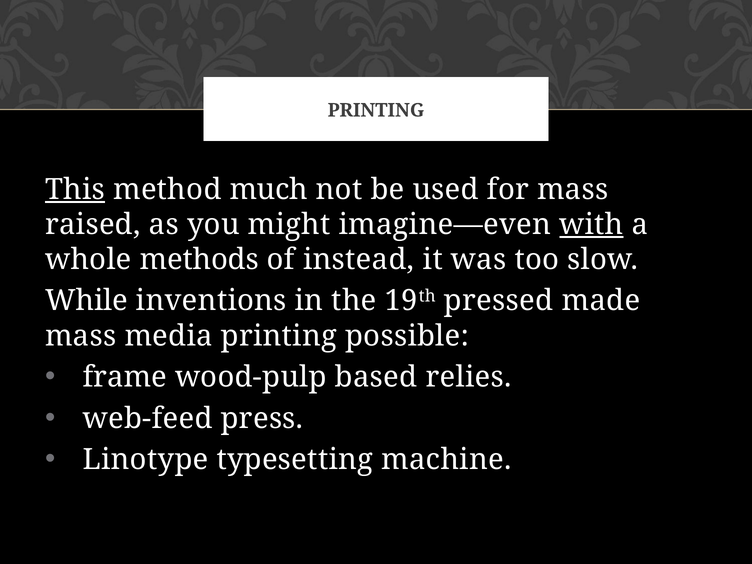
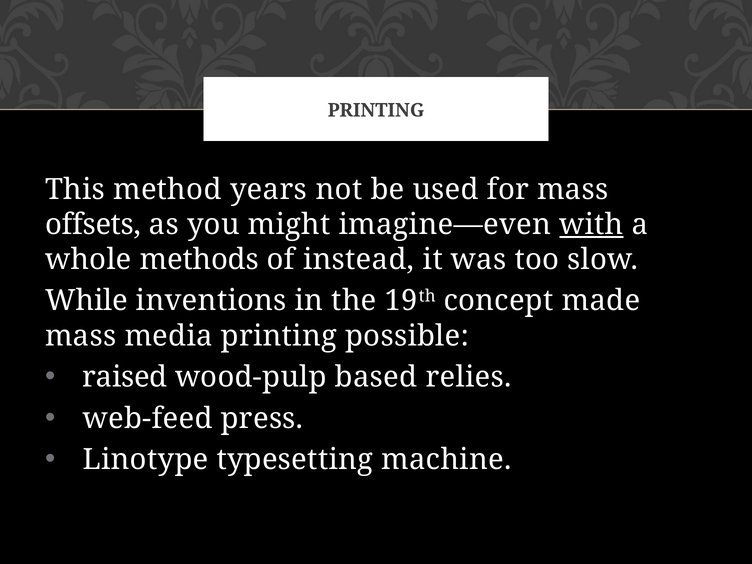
This underline: present -> none
much: much -> years
raised: raised -> offsets
pressed: pressed -> concept
frame: frame -> raised
